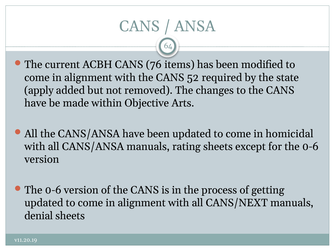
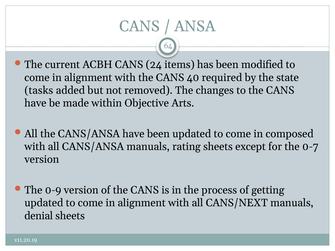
76: 76 -> 24
52: 52 -> 40
apply: apply -> tasks
homicidal: homicidal -> composed
for the 0-6: 0-6 -> 0-7
0-6 at (53, 190): 0-6 -> 0-9
